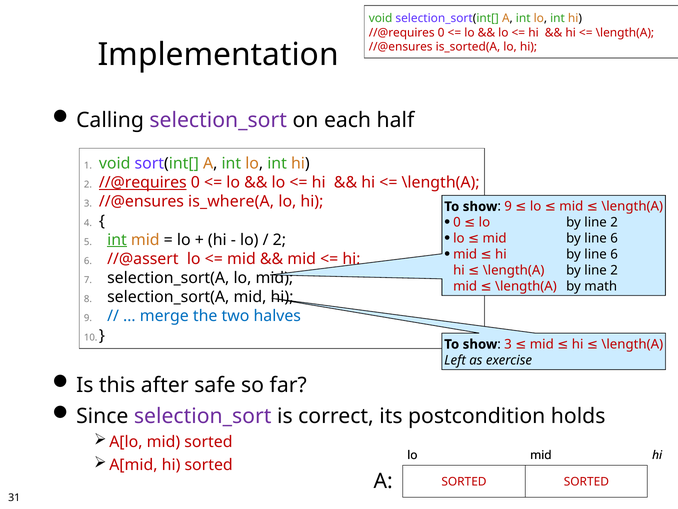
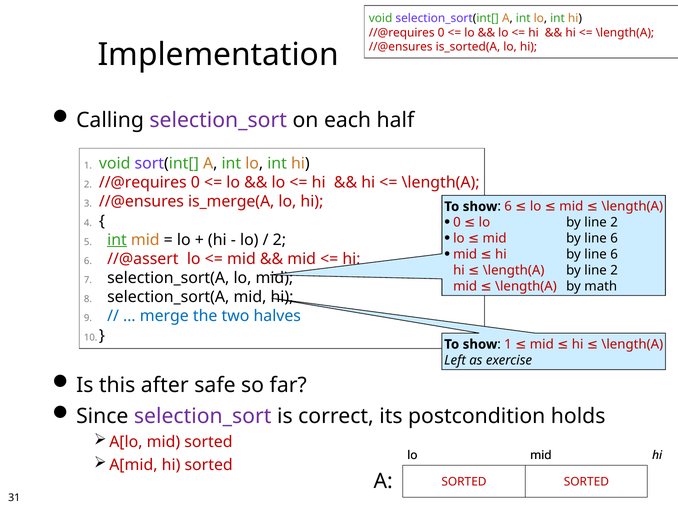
//@requires at (143, 182) underline: present -> none
is_where(A: is_where(A -> is_merge(A
9 at (508, 206): 9 -> 6
3 at (508, 344): 3 -> 1
